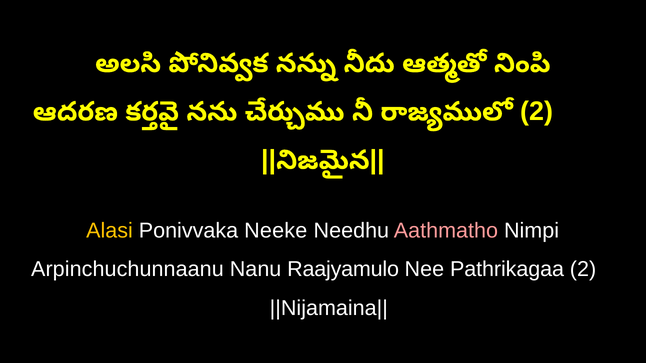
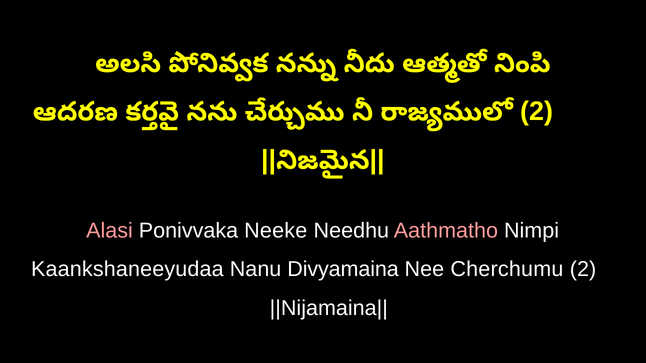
Alasi colour: yellow -> pink
Arpinchuchunnaanu: Arpinchuchunnaanu -> Kaankshaneeyudaa
Raajyamulo: Raajyamulo -> Divyamaina
Pathrikagaa: Pathrikagaa -> Cherchumu
